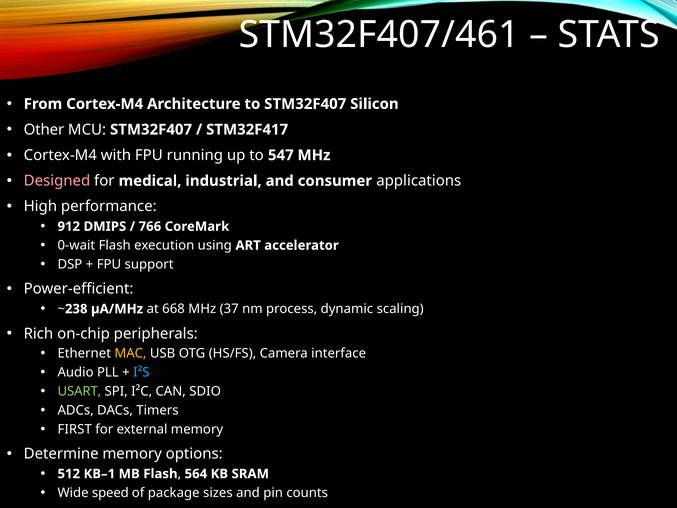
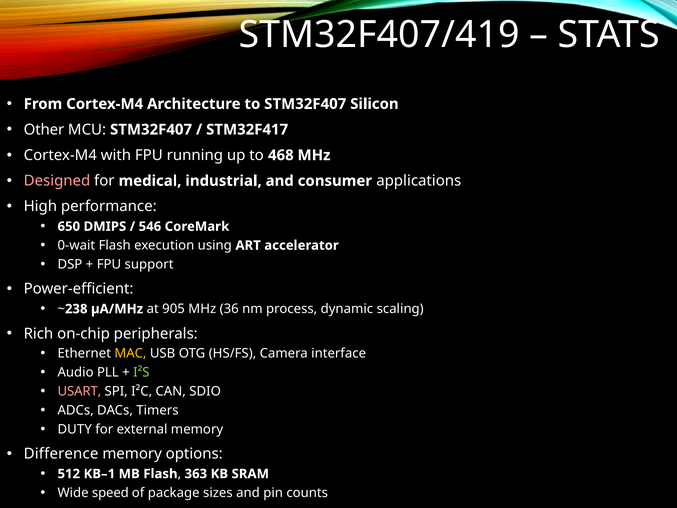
STM32F407/461: STM32F407/461 -> STM32F407/419
547: 547 -> 468
912: 912 -> 650
766: 766 -> 546
668: 668 -> 905
37: 37 -> 36
I²S colour: light blue -> light green
USART colour: light green -> pink
FIRST: FIRST -> DUTY
Determine: Determine -> Difference
564: 564 -> 363
